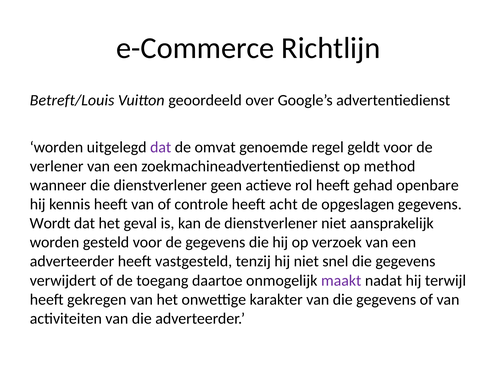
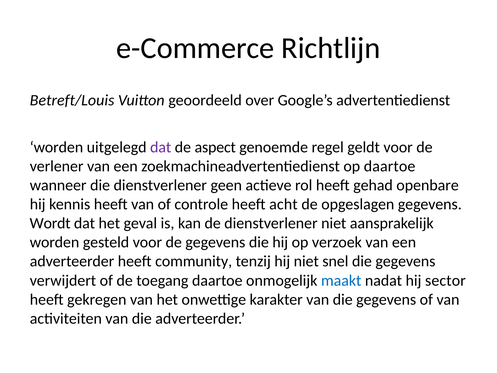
omvat: omvat -> aspect
op method: method -> daartoe
vastgesteld: vastgesteld -> community
maakt colour: purple -> blue
terwijl: terwijl -> sector
